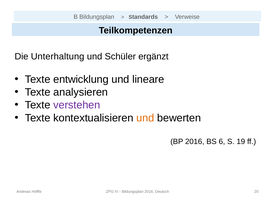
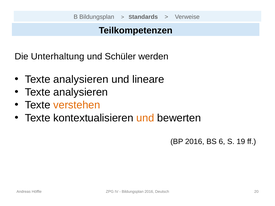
ergänzt: ergänzt -> werden
entwicklung at (81, 80): entwicklung -> analysieren
verstehen colour: purple -> orange
